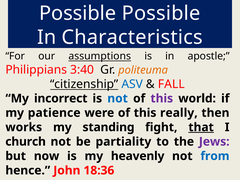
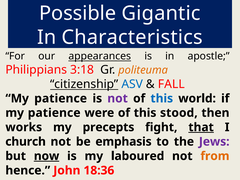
Possible Possible: Possible -> Gigantic
assumptions: assumptions -> appearances
3:40: 3:40 -> 3:18
incorrect at (61, 98): incorrect -> patience
not at (118, 98) colour: blue -> purple
this at (162, 98) colour: purple -> blue
really: really -> stood
standing: standing -> precepts
partiality: partiality -> emphasis
now underline: none -> present
heavenly: heavenly -> laboured
from colour: blue -> orange
